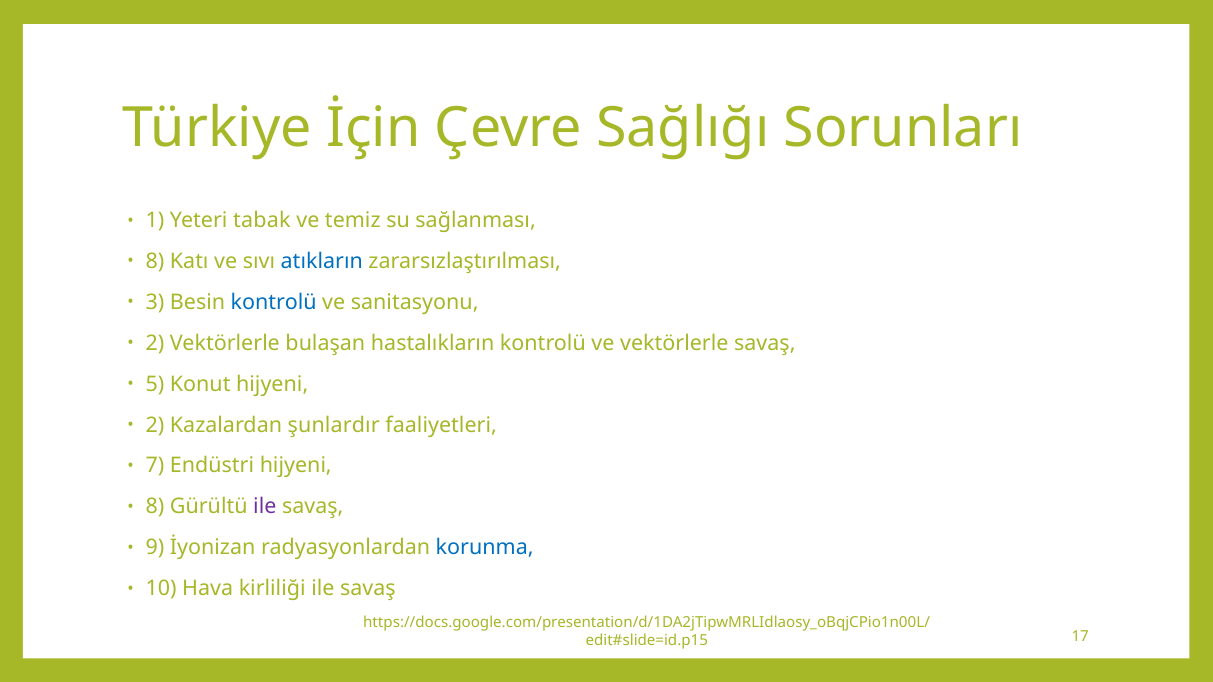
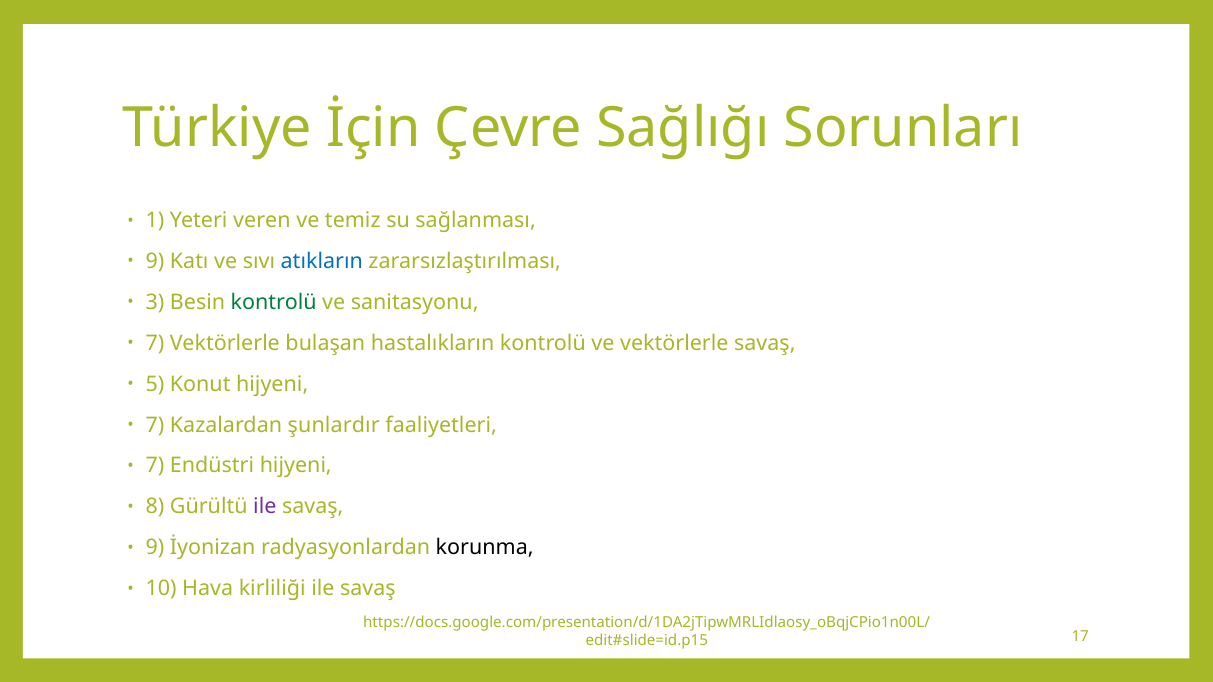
tabak: tabak -> veren
8 at (155, 262): 8 -> 9
kontrolü at (274, 303) colour: blue -> green
2 at (155, 343): 2 -> 7
2 at (155, 425): 2 -> 7
korunma colour: blue -> black
